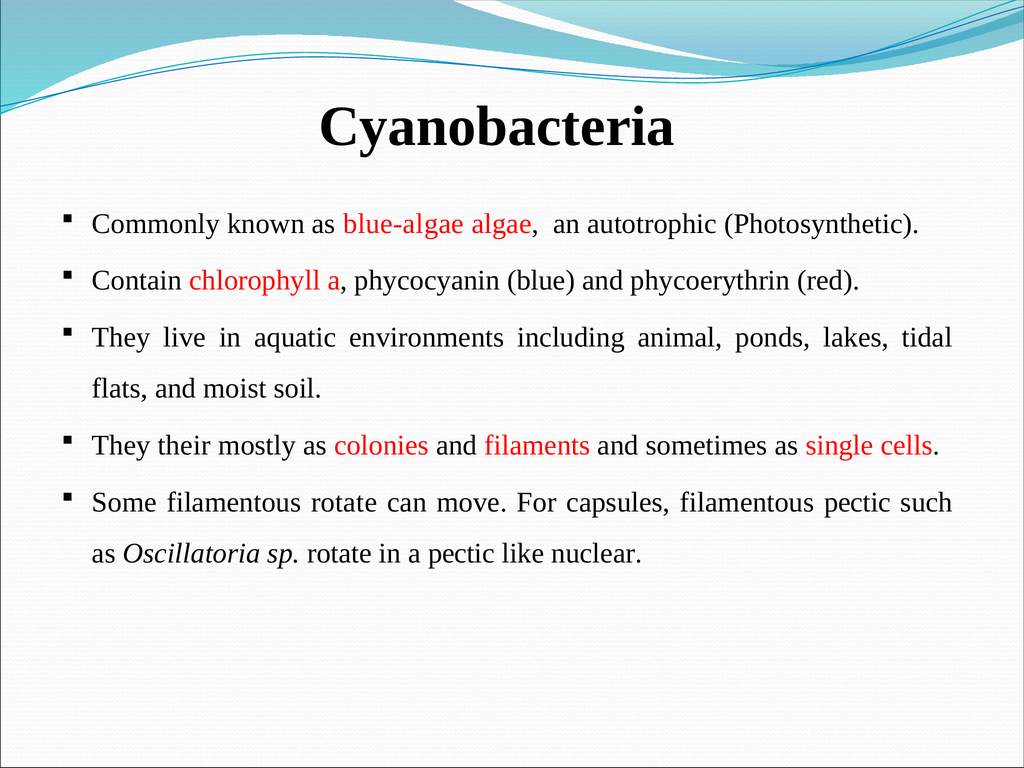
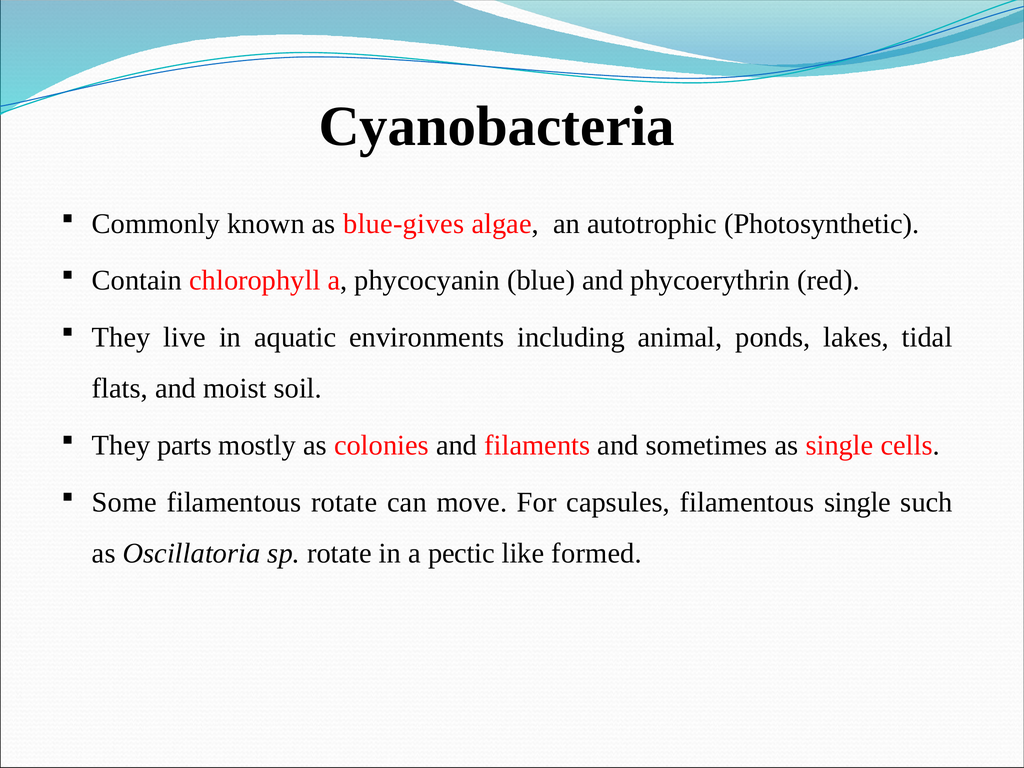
blue-algae: blue-algae -> blue-gives
their: their -> parts
filamentous pectic: pectic -> single
nuclear: nuclear -> formed
